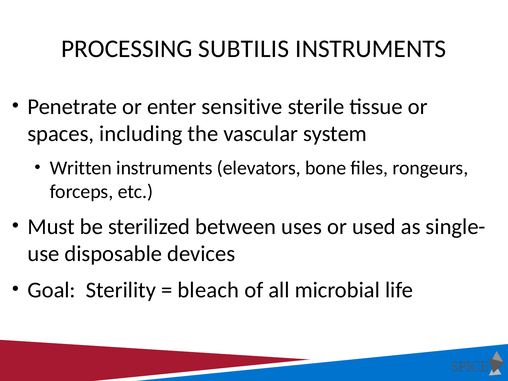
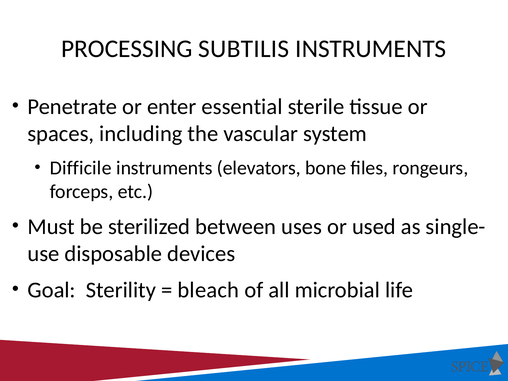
sensitive: sensitive -> essential
Written: Written -> Difficile
